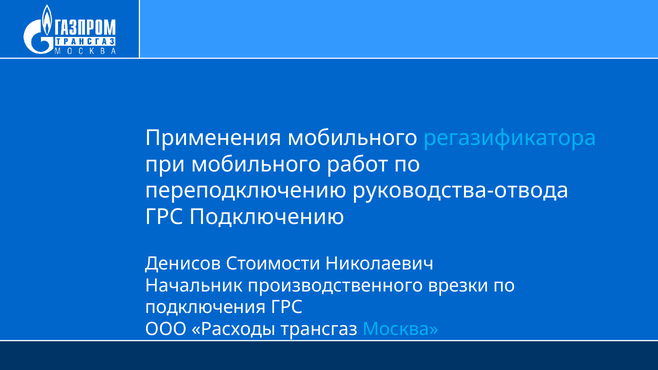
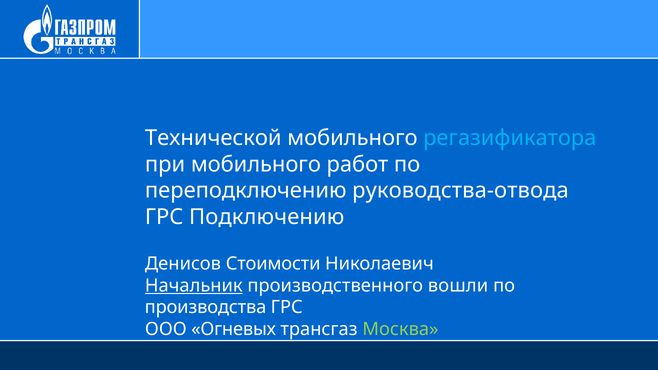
Применения: Применения -> Технической
Начальник underline: none -> present
врезки: врезки -> вошли
подключения: подключения -> производства
Расходы: Расходы -> Огневых
Москва colour: light blue -> light green
